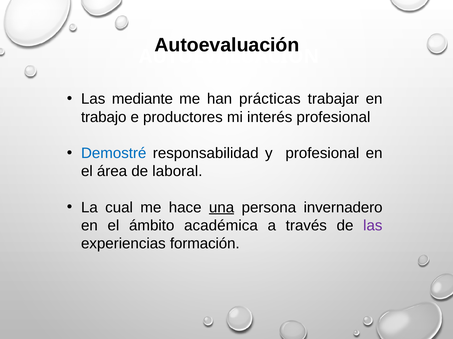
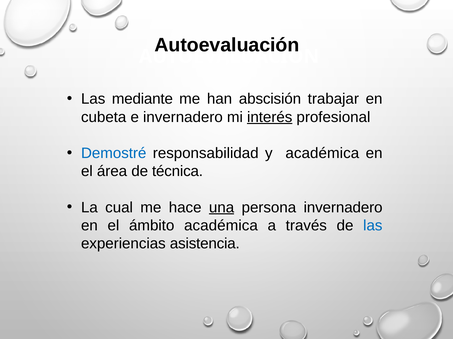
prácticas: prácticas -> abscisión
trabajo: trabajo -> cubeta
e productores: productores -> invernadero
interés underline: none -> present
y profesional: profesional -> académica
laboral: laboral -> técnica
las at (373, 226) colour: purple -> blue
formación: formación -> asistencia
